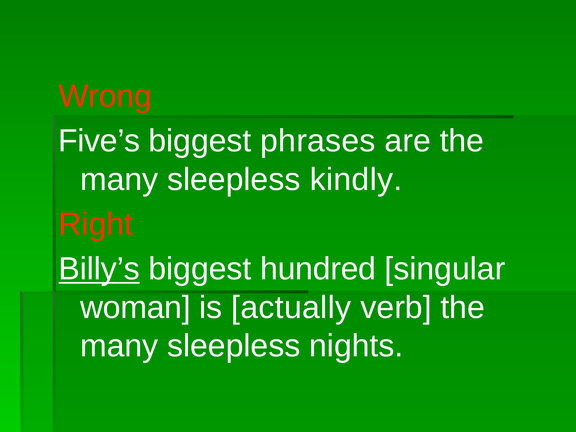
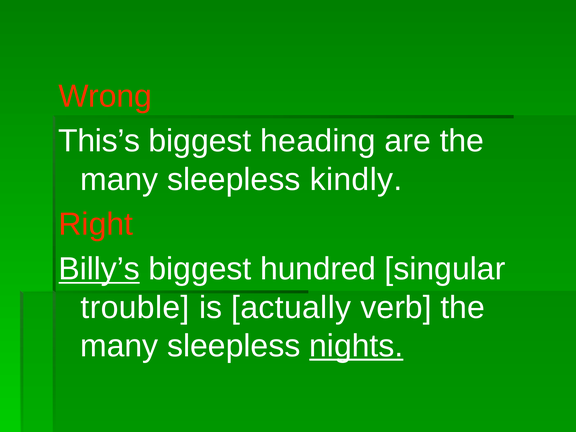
Five’s: Five’s -> This’s
phrases: phrases -> heading
woman: woman -> trouble
nights underline: none -> present
